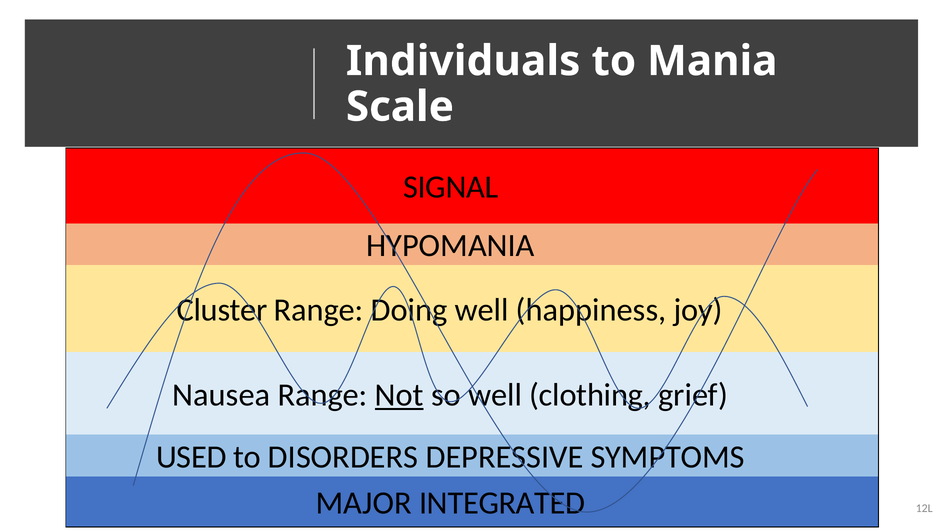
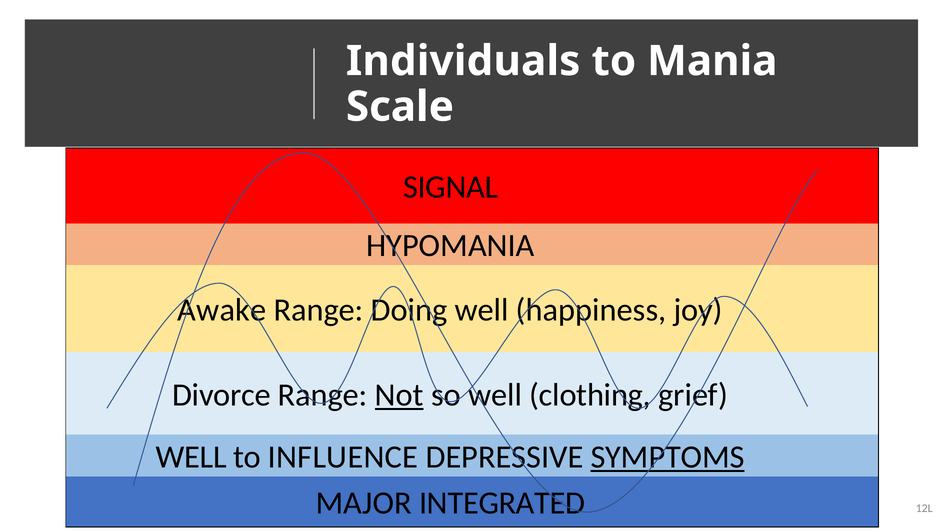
Cluster: Cluster -> Awake
Nausea: Nausea -> Divorce
USED at (191, 457): USED -> WELL
DISORDERS: DISORDERS -> INFLUENCE
SYMPTOMS underline: none -> present
